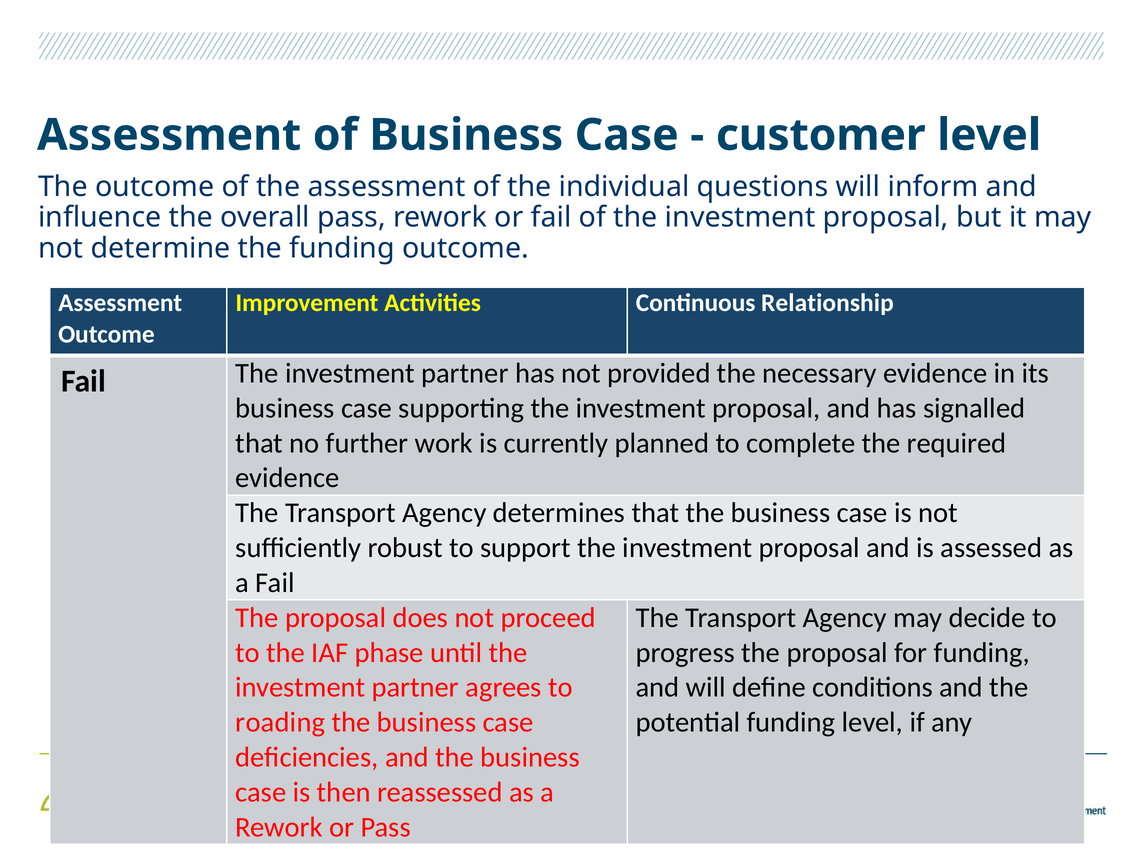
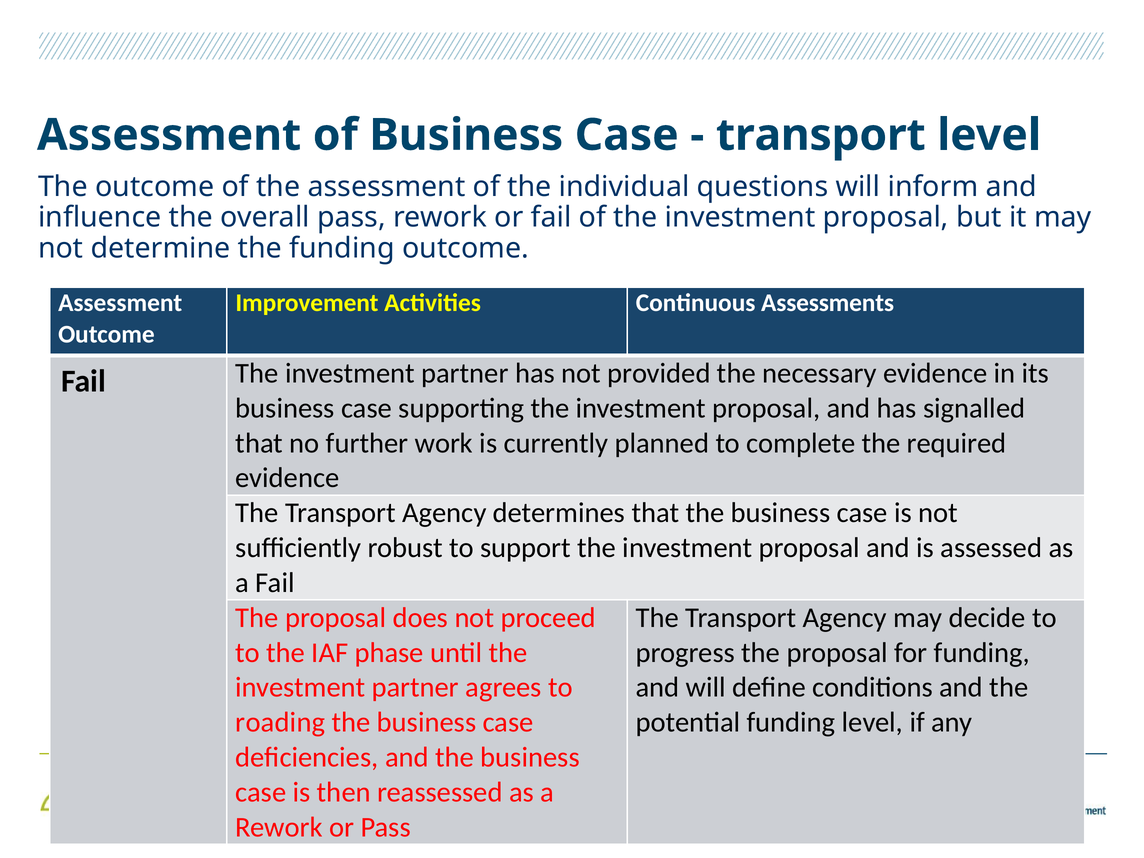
customer at (821, 135): customer -> transport
Relationship: Relationship -> Assessments
